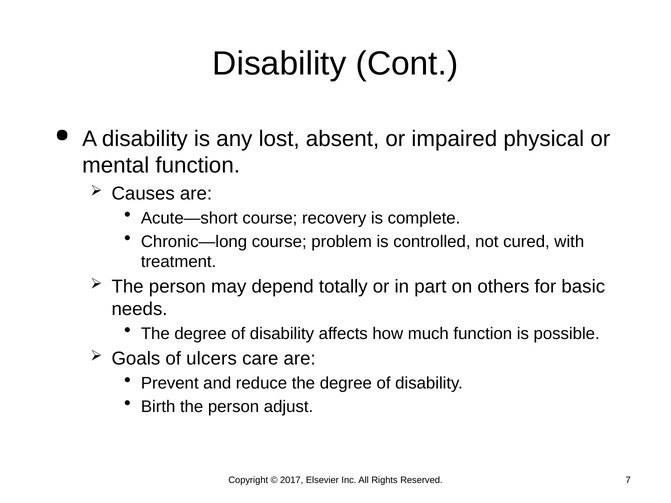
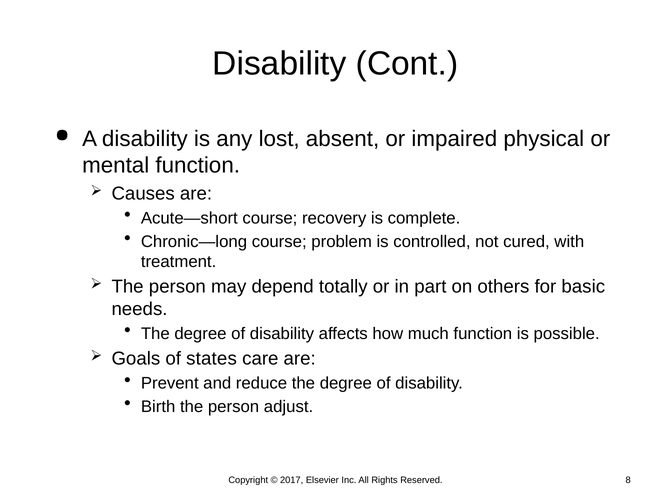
ulcers: ulcers -> states
7: 7 -> 8
